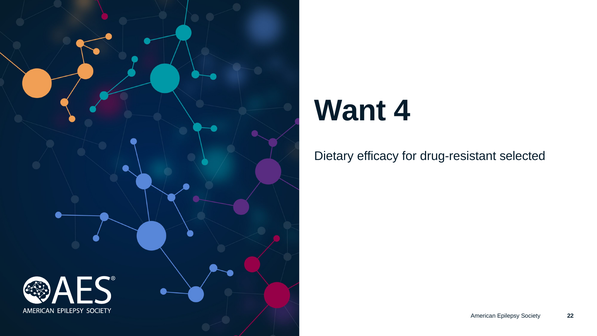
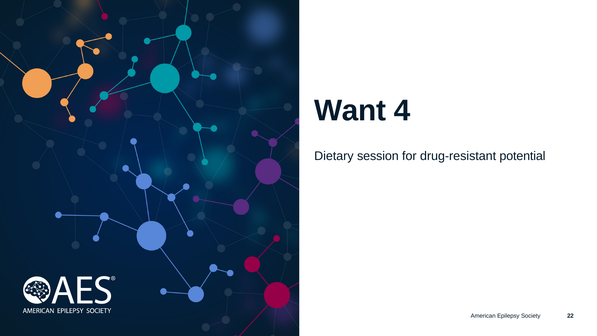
efficacy: efficacy -> session
selected: selected -> potential
